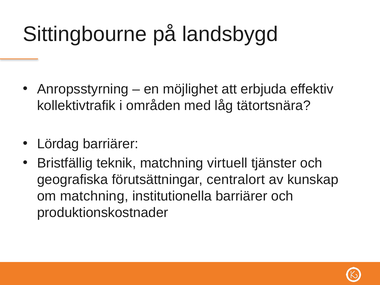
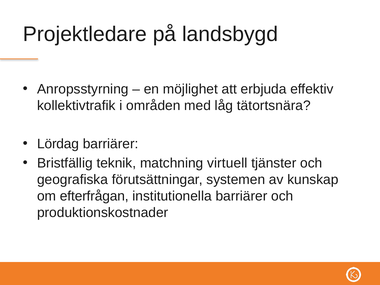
Sittingbourne: Sittingbourne -> Projektledare
centralort: centralort -> systemen
om matchning: matchning -> efterfrågan
